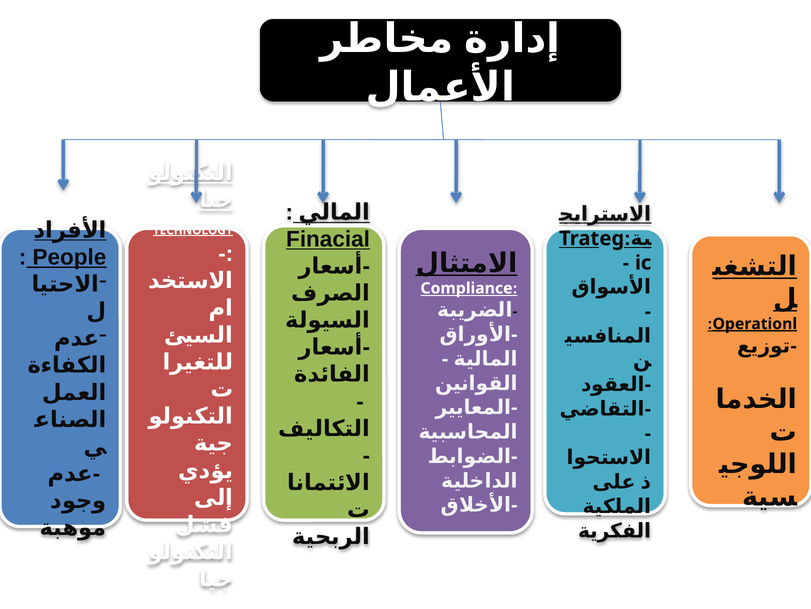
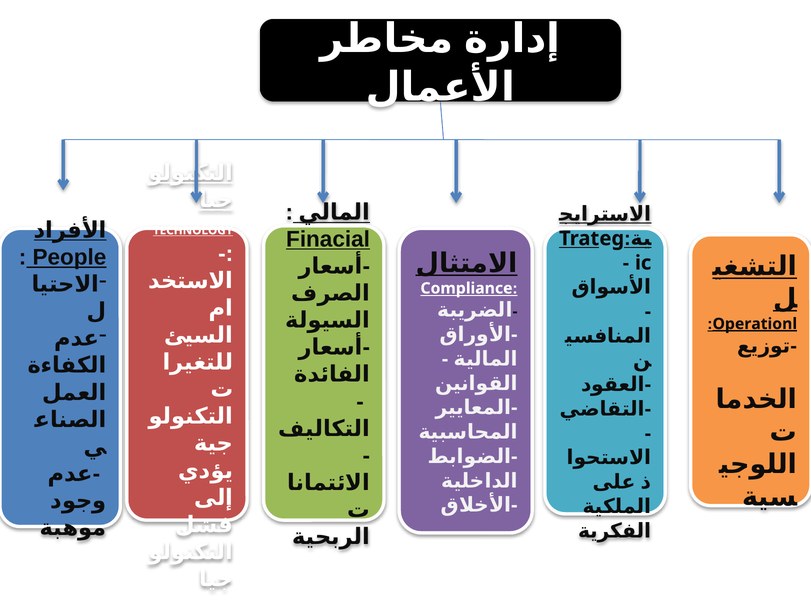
TECHNOLOGY underline: present -> none
